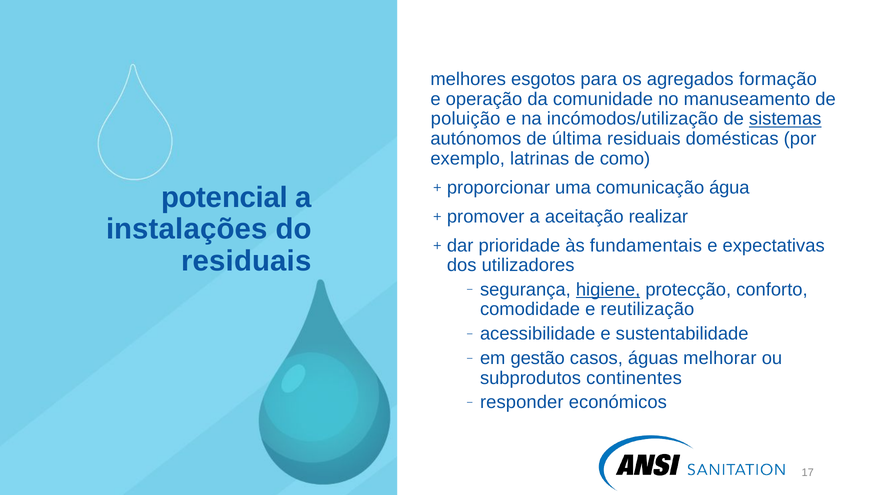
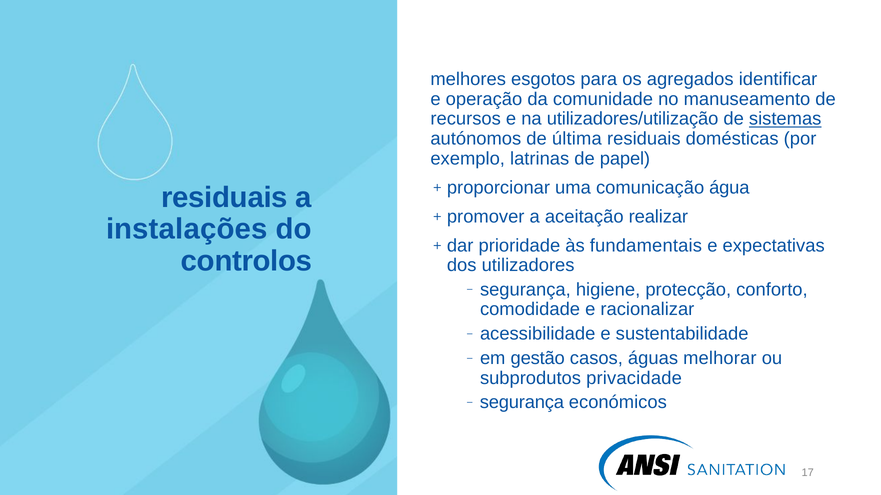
formação: formação -> identificar
poluição: poluição -> recursos
incómodos/utilização: incómodos/utilização -> utilizadores/utilização
como: como -> papel
potencial at (224, 198): potencial -> residuais
residuais at (246, 261): residuais -> controlos
higiene underline: present -> none
reutilização: reutilização -> racionalizar
continentes: continentes -> privacidade
responder at (522, 403): responder -> segurança
